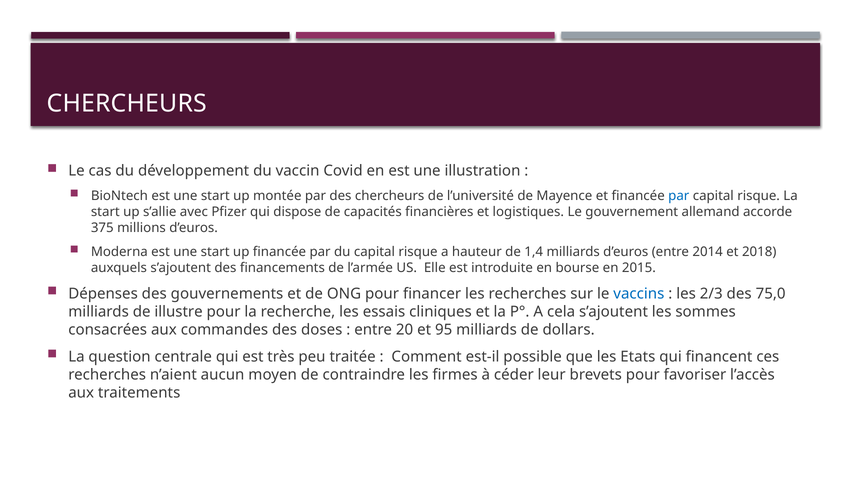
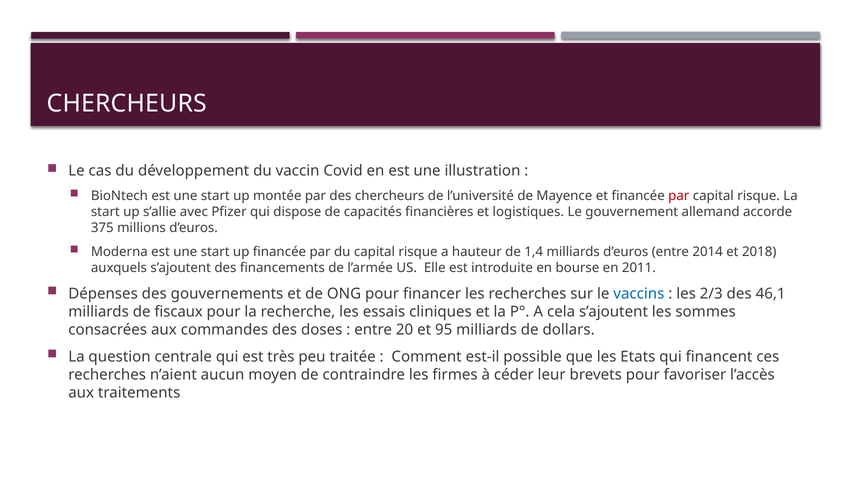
par at (679, 196) colour: blue -> red
2015: 2015 -> 2011
75,0: 75,0 -> 46,1
illustre: illustre -> fiscaux
